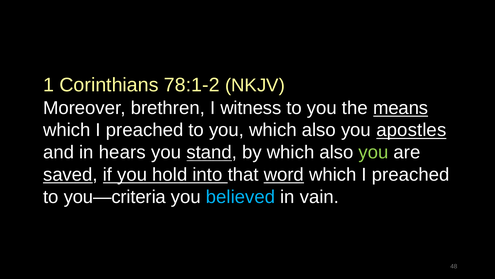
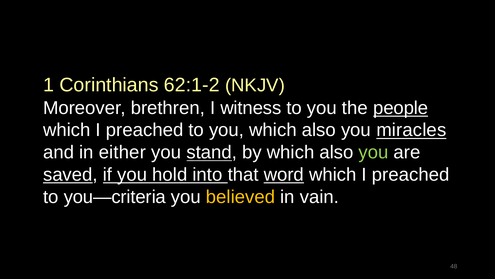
78:1-2: 78:1-2 -> 62:1-2
means: means -> people
apostles: apostles -> miracles
hears: hears -> either
believed colour: light blue -> yellow
